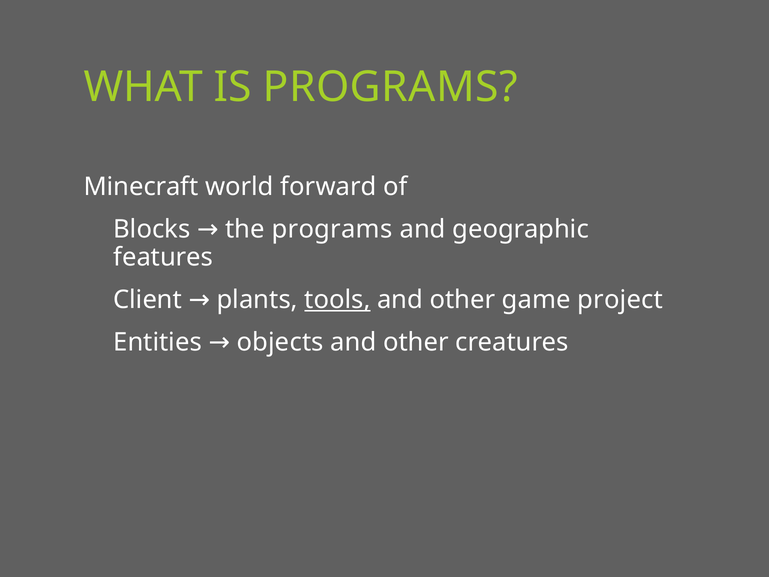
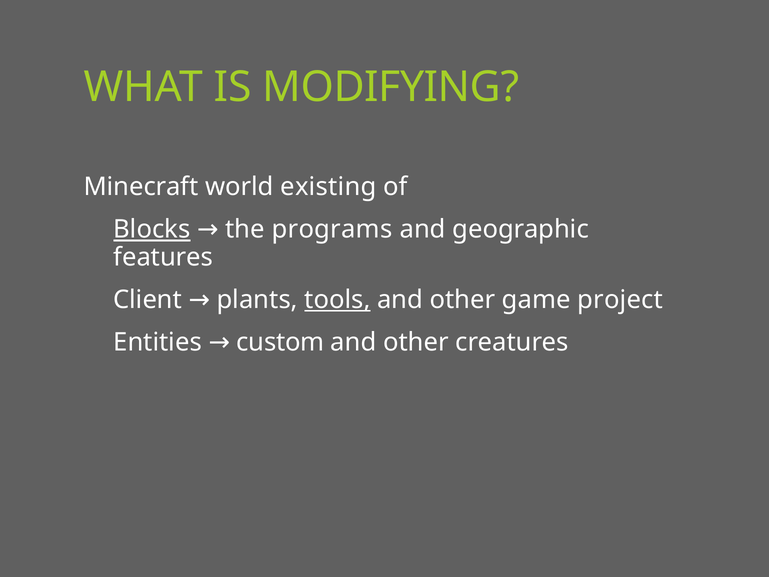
IS PROGRAMS: PROGRAMS -> MODIFYING
forward: forward -> existing
Blocks underline: none -> present
objects: objects -> custom
